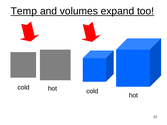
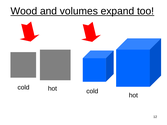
Temp: Temp -> Wood
